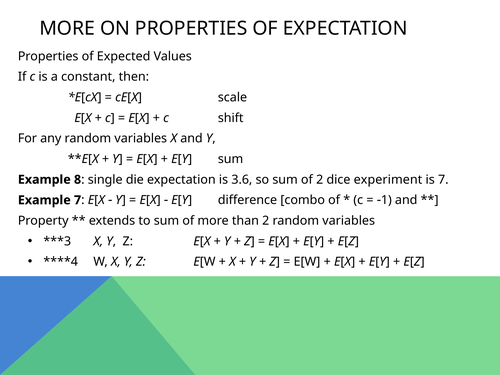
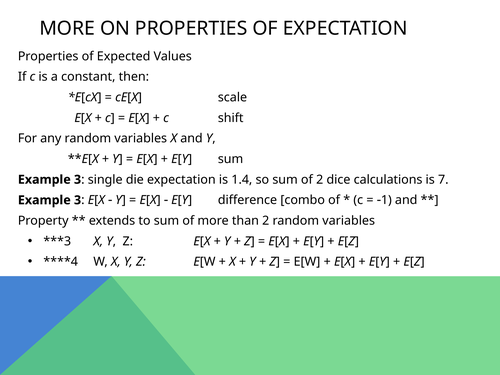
8 at (78, 180): 8 -> 3
3.6: 3.6 -> 1.4
experiment: experiment -> calculations
7 at (78, 200): 7 -> 3
